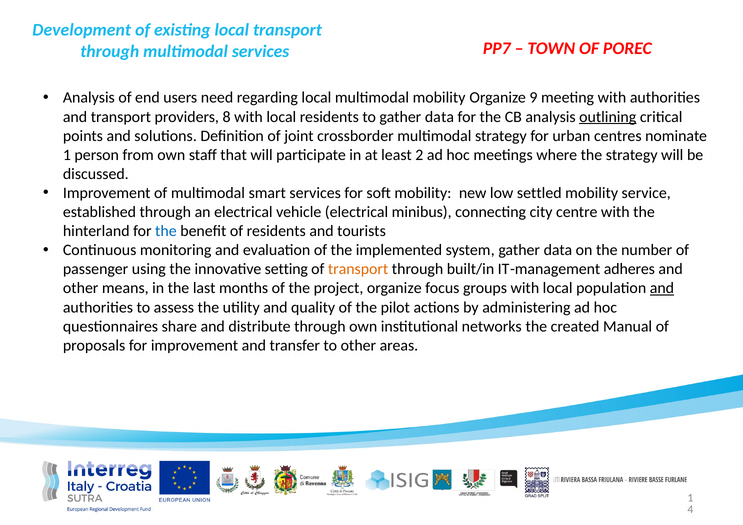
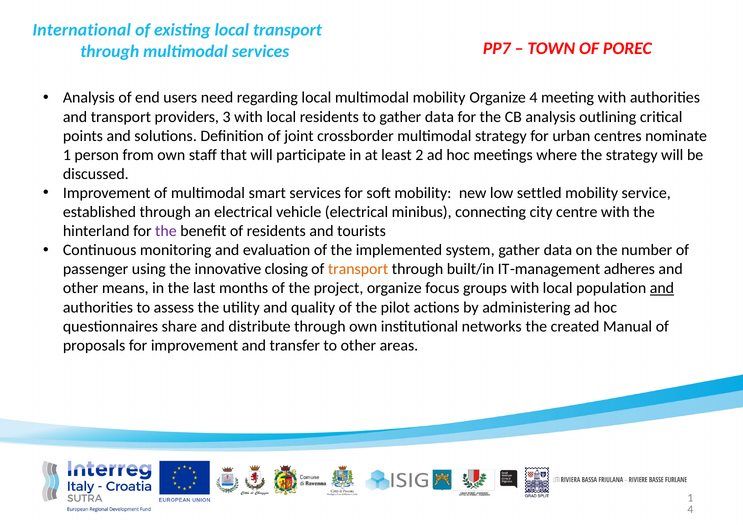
Development: Development -> International
Organize 9: 9 -> 4
8: 8 -> 3
outlining underline: present -> none
the at (166, 231) colour: blue -> purple
setting: setting -> closing
